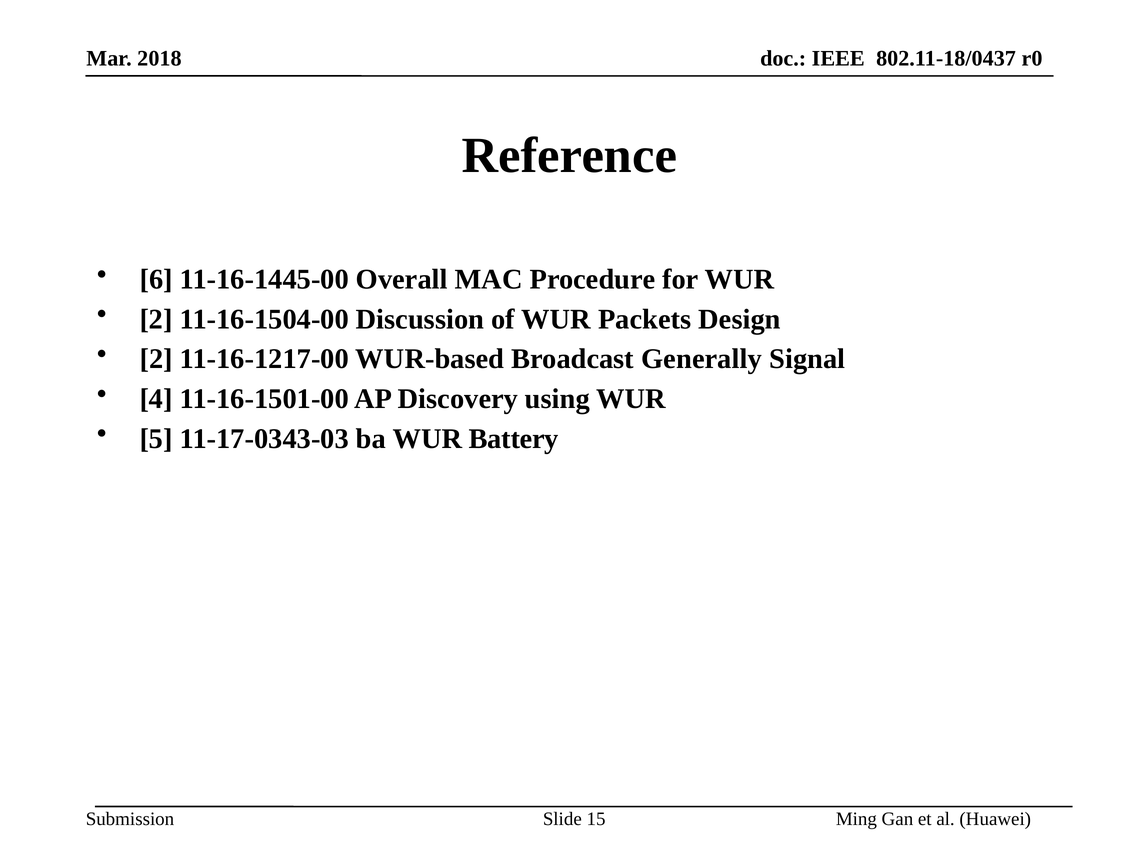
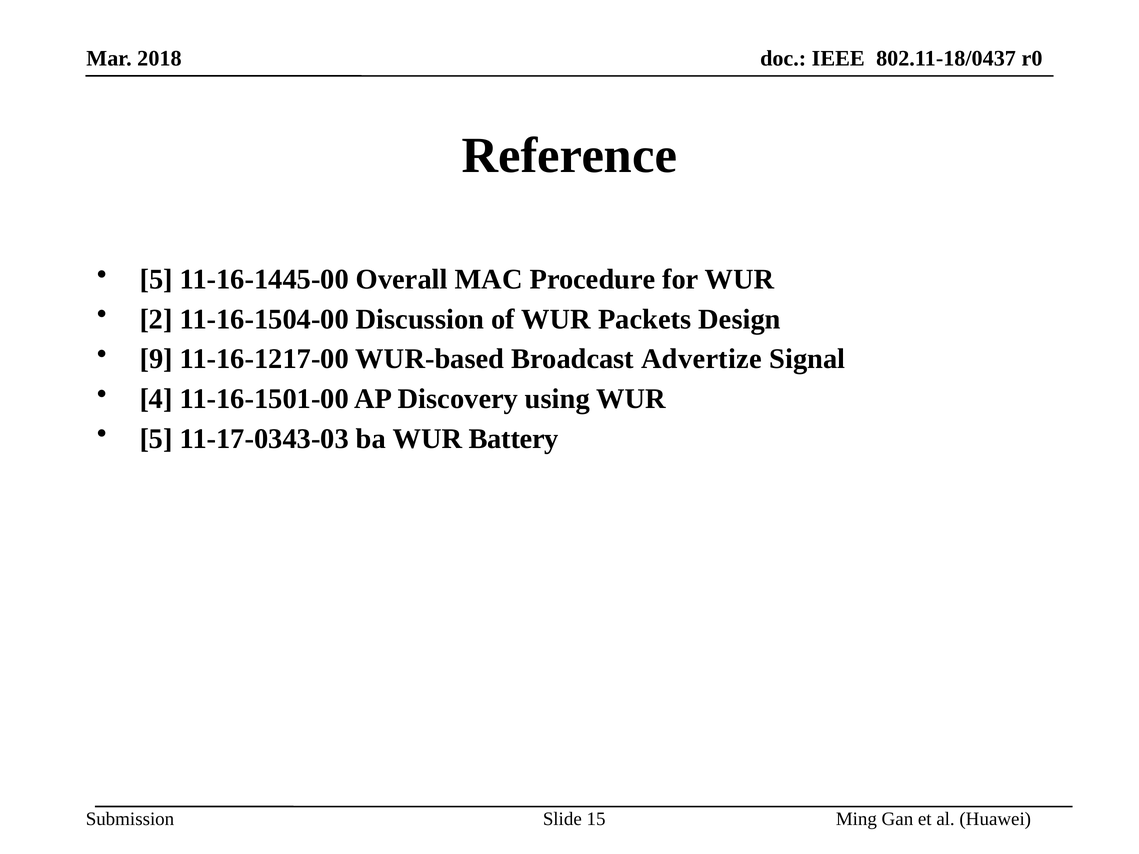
6 at (156, 279): 6 -> 5
2 at (156, 359): 2 -> 9
Generally: Generally -> Advertize
